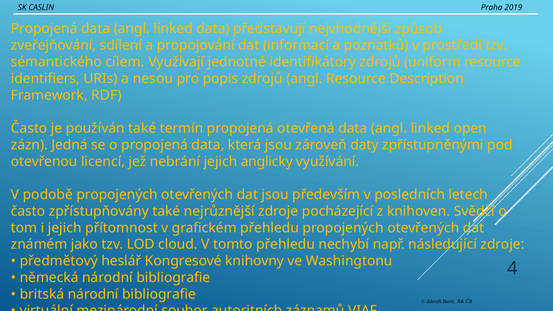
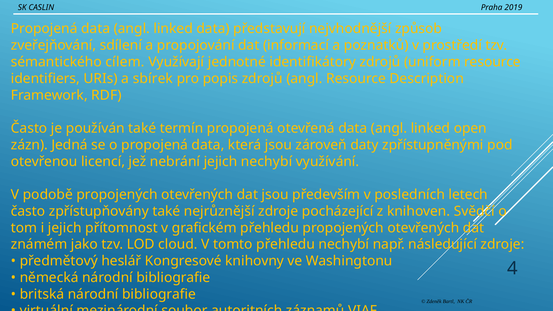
nesou: nesou -> sbírek
jejich anglicky: anglicky -> nechybí
